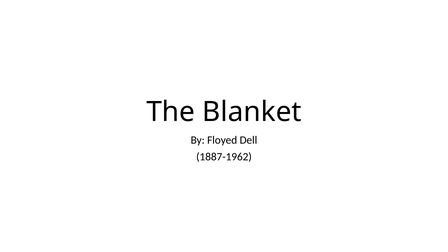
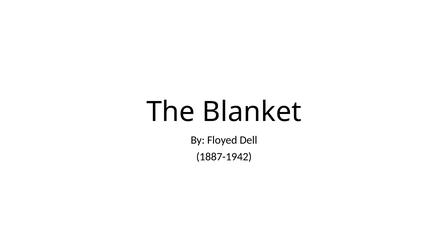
1887-1962: 1887-1962 -> 1887-1942
